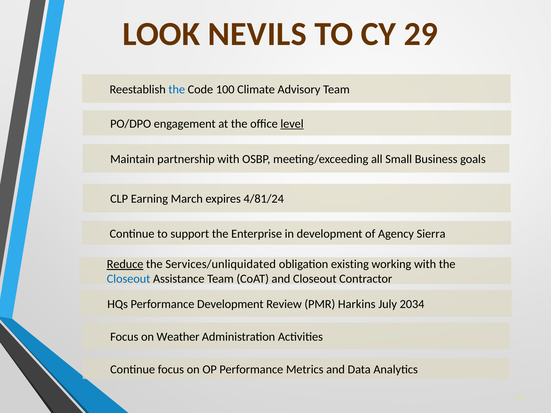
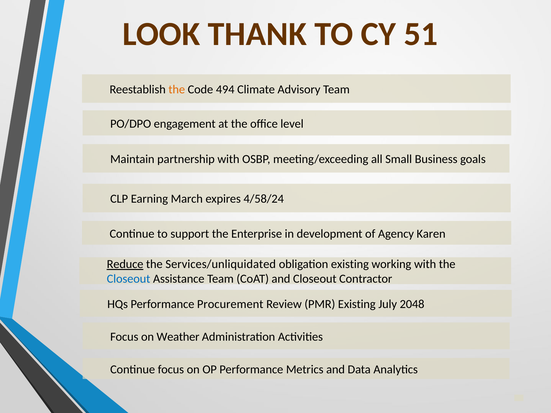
NEVILS: NEVILS -> THANK
29: 29 -> 51
the at (177, 90) colour: blue -> orange
100: 100 -> 494
level underline: present -> none
4/81/24: 4/81/24 -> 4/58/24
Sierra: Sierra -> Karen
Performance Development: Development -> Procurement
PMR Harkins: Harkins -> Existing
2034: 2034 -> 2048
